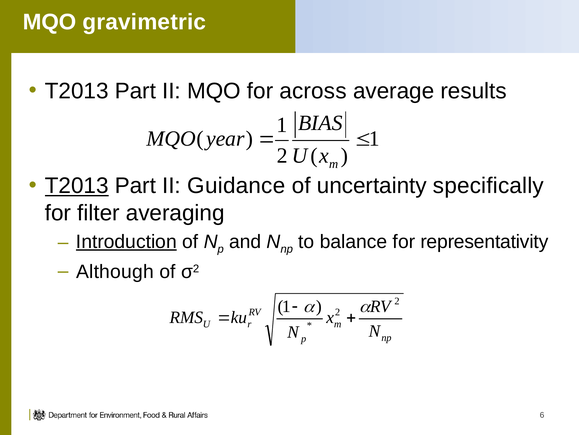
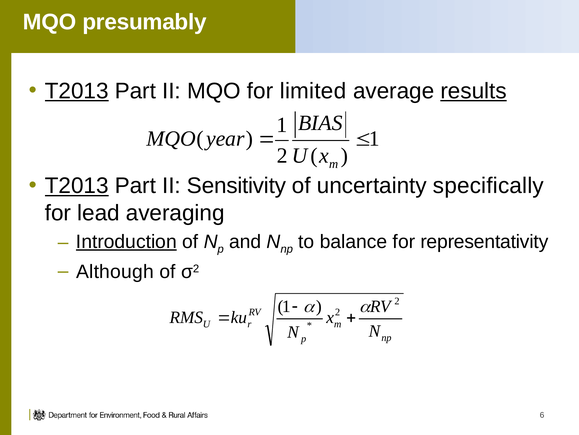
gravimetric: gravimetric -> presumably
T2013 at (77, 91) underline: none -> present
across: across -> limited
results underline: none -> present
Guidance: Guidance -> Sensitivity
filter: filter -> lead
